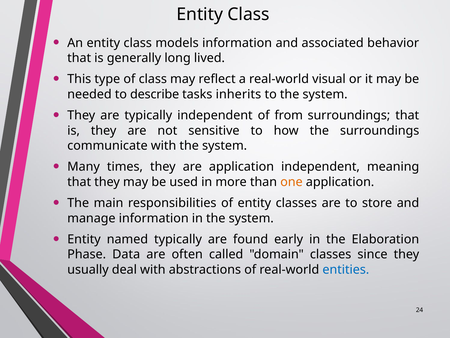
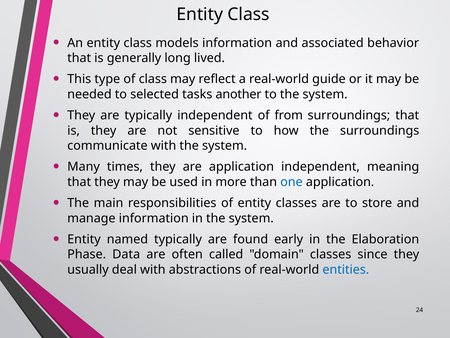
visual: visual -> guide
describe: describe -> selected
inherits: inherits -> another
one colour: orange -> blue
